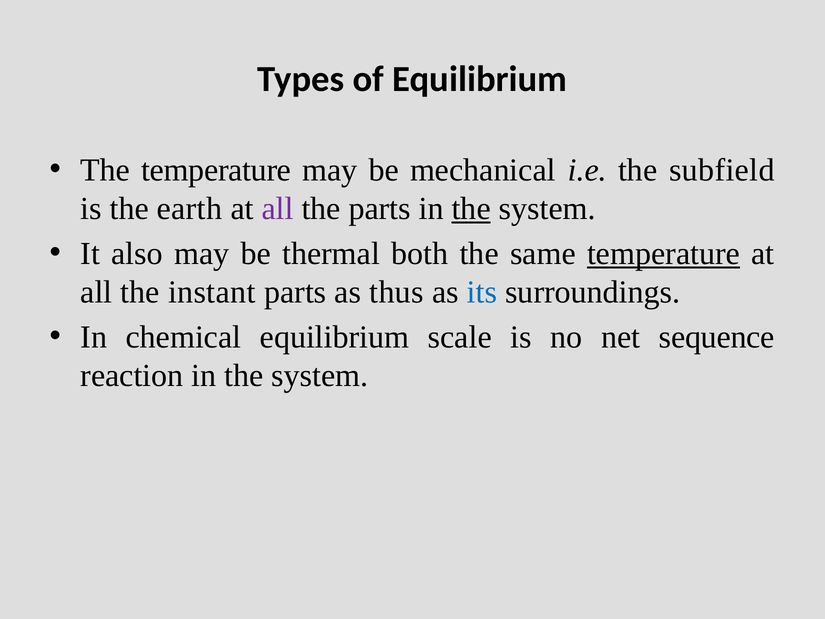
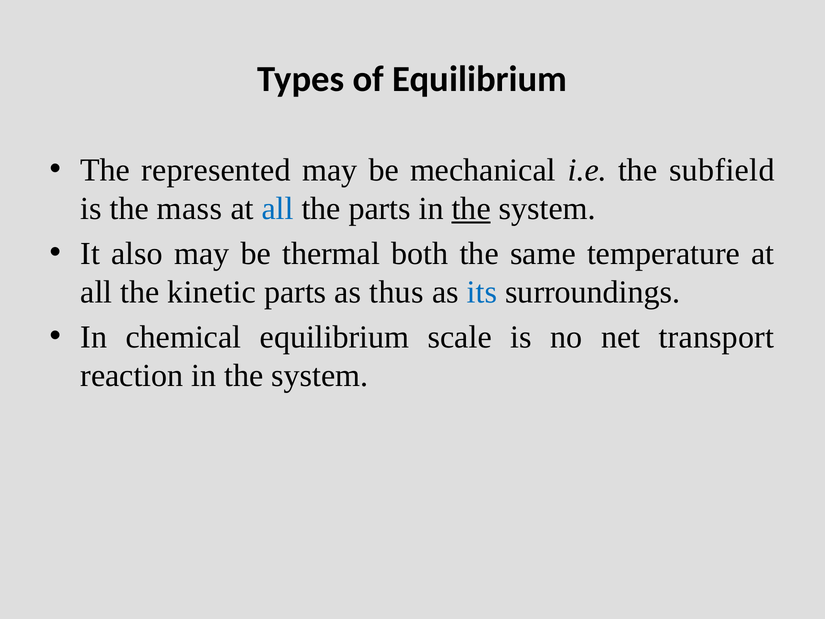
The temperature: temperature -> represented
earth: earth -> mass
all at (278, 209) colour: purple -> blue
temperature at (664, 253) underline: present -> none
instant: instant -> kinetic
sequence: sequence -> transport
